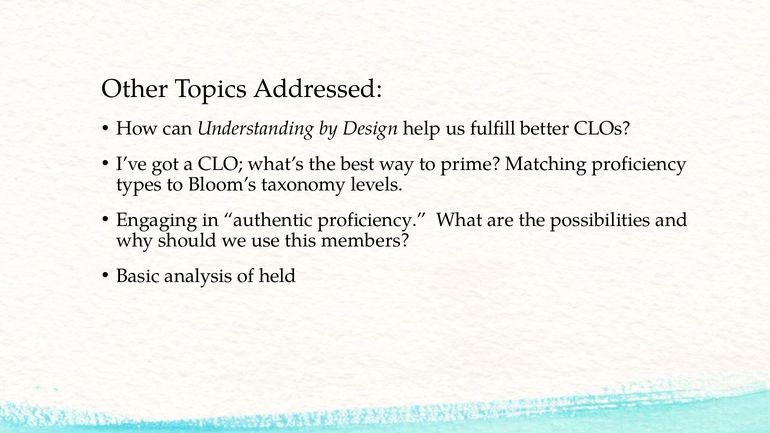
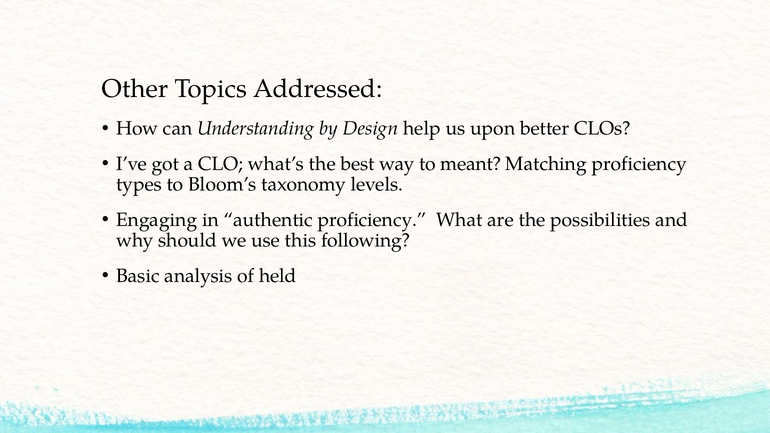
fulfill: fulfill -> upon
prime: prime -> meant
members: members -> following
